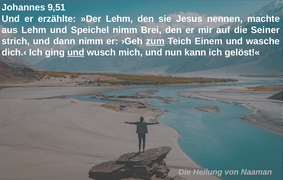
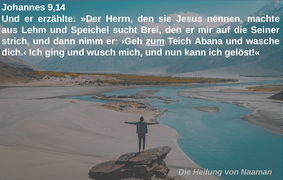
9,51: 9,51 -> 9,14
»Der Lehm: Lehm -> Herrn
Speichel nimm: nimm -> sucht
Einem: Einem -> Abana
und at (76, 52) underline: present -> none
